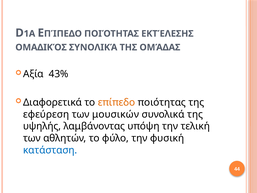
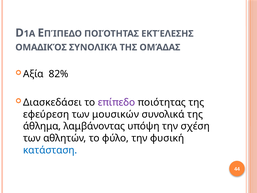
43%: 43% -> 82%
Διαφορετικά: Διαφορετικά -> Διασκεδάσει
επίπεδο colour: orange -> purple
υψηλής: υψηλής -> άθλημα
τελική: τελική -> σχέση
